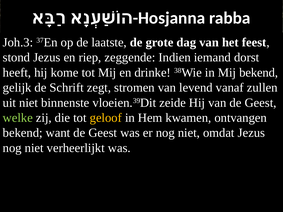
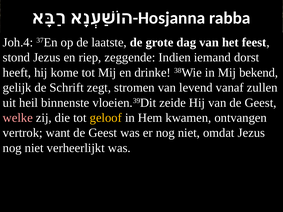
Joh.3: Joh.3 -> Joh.4
uit niet: niet -> heil
welke colour: light green -> pink
bekend at (23, 133): bekend -> vertrok
